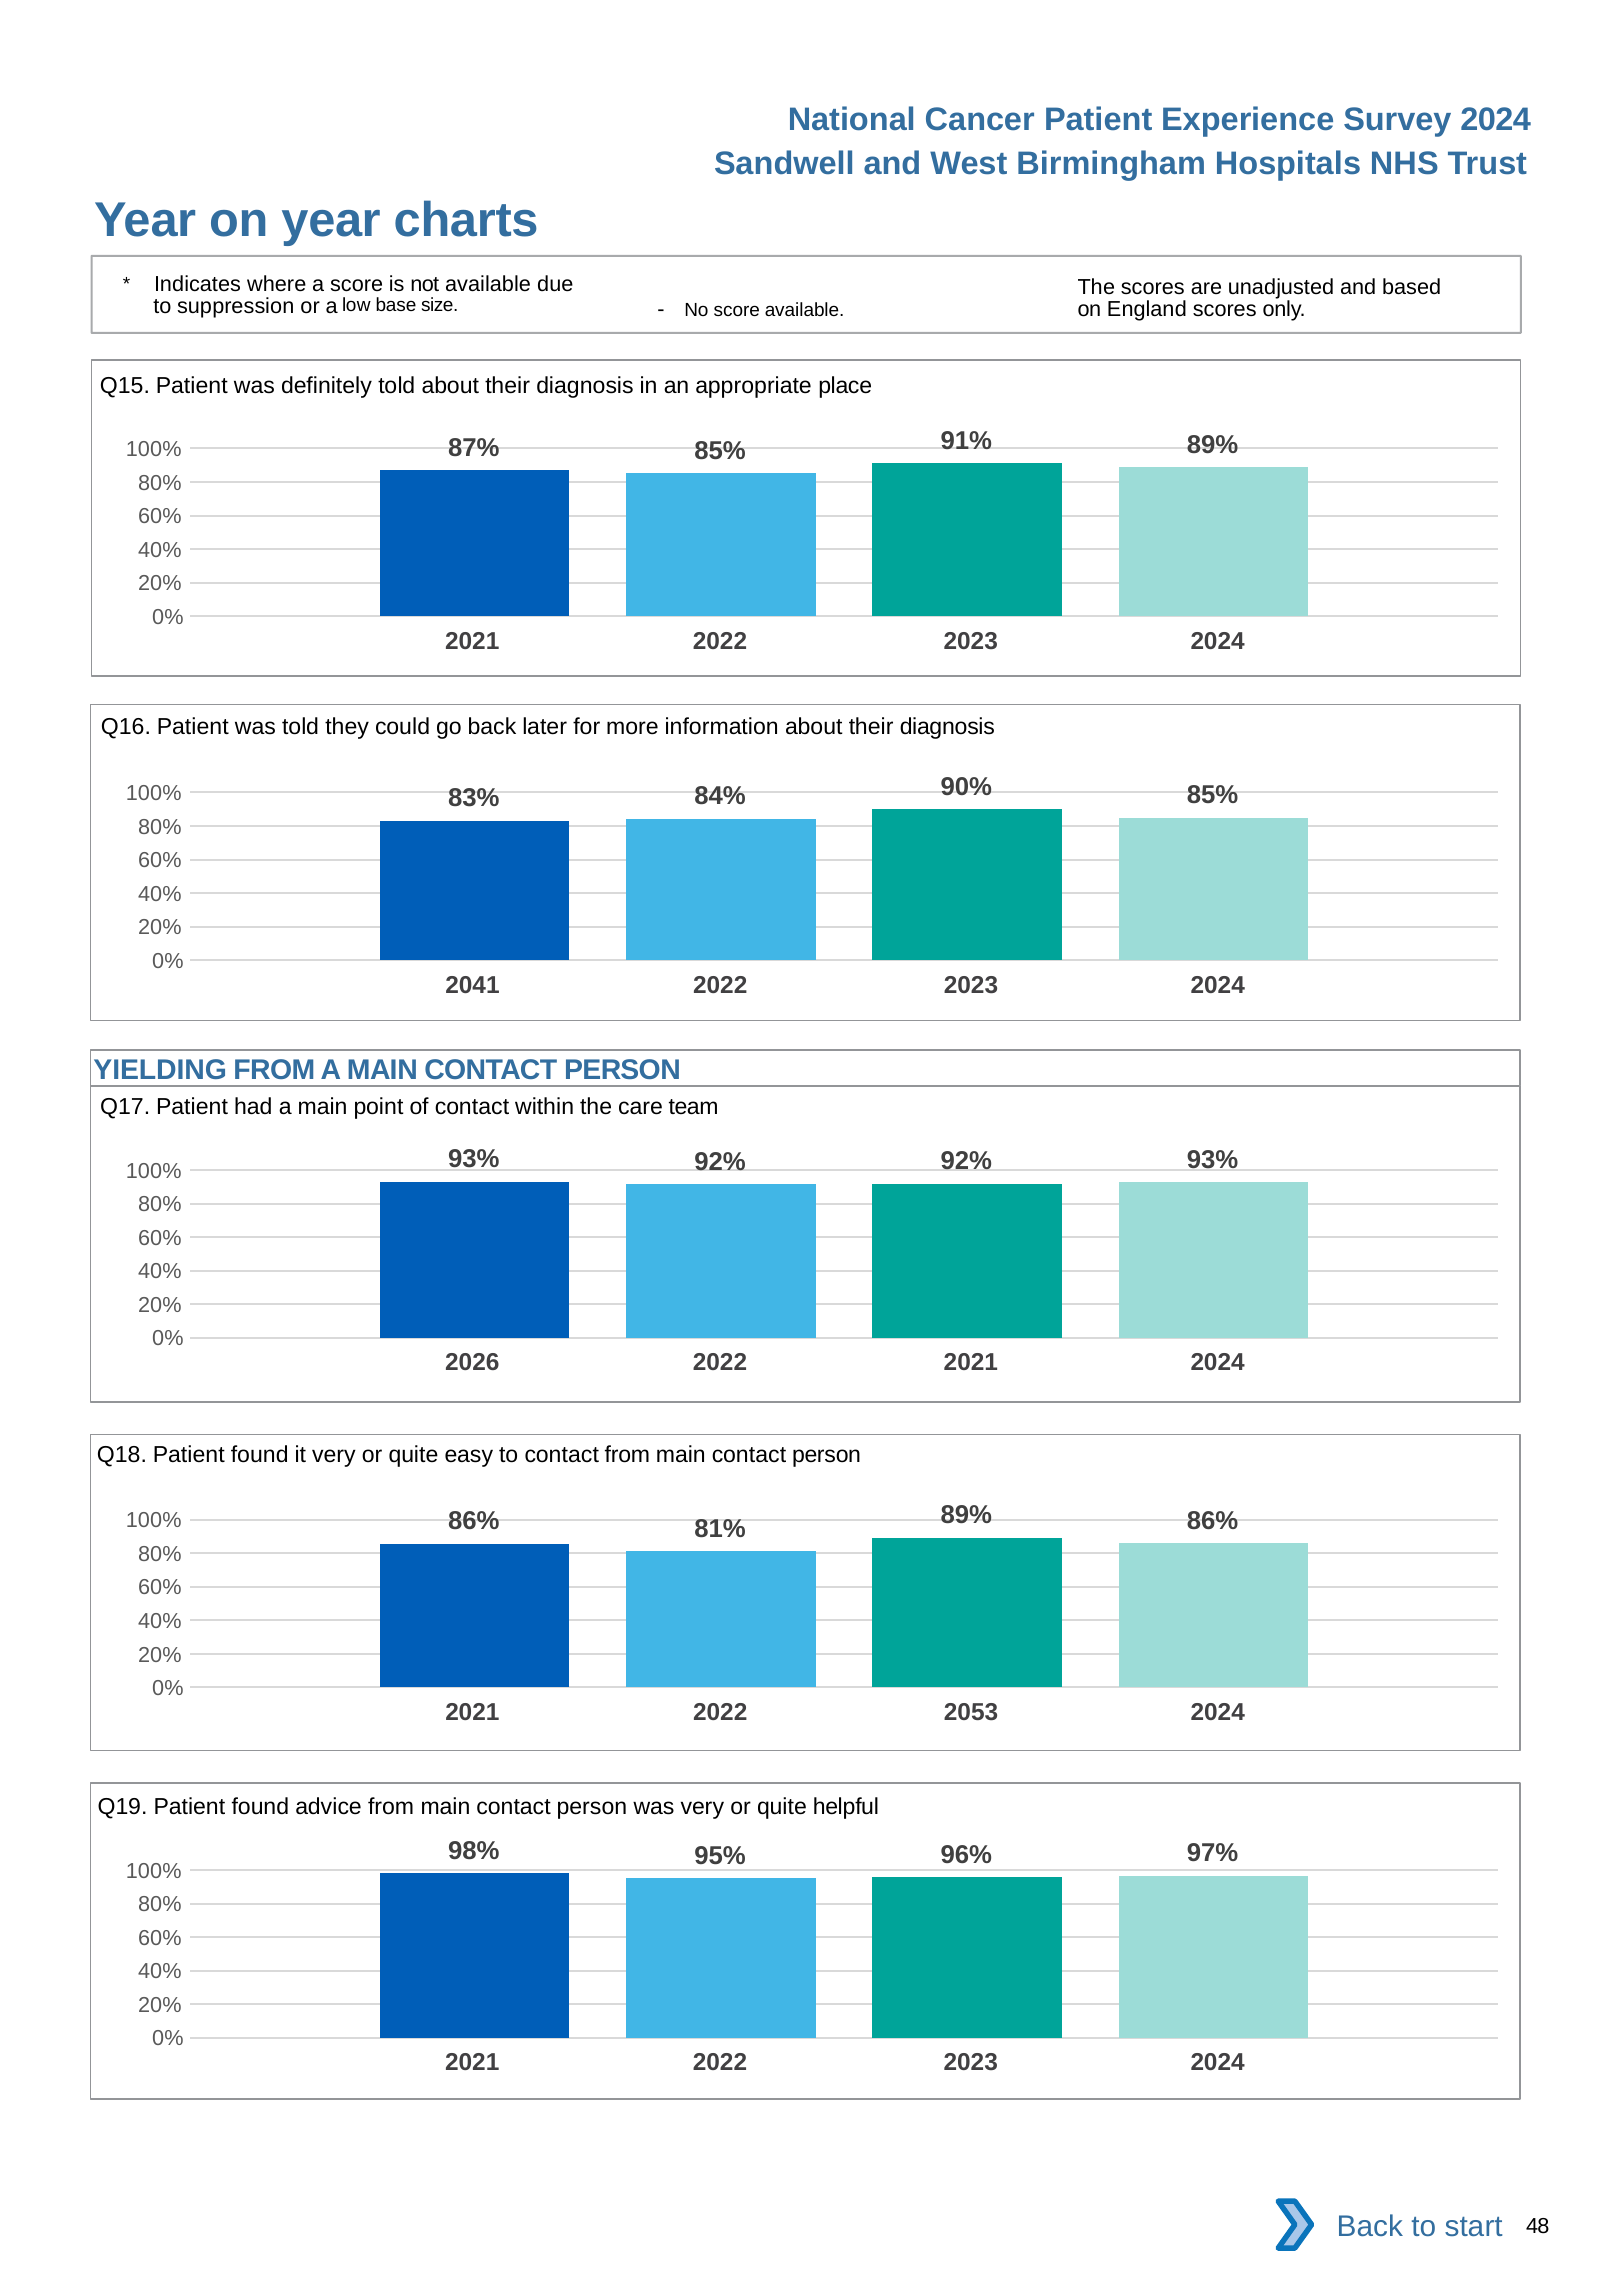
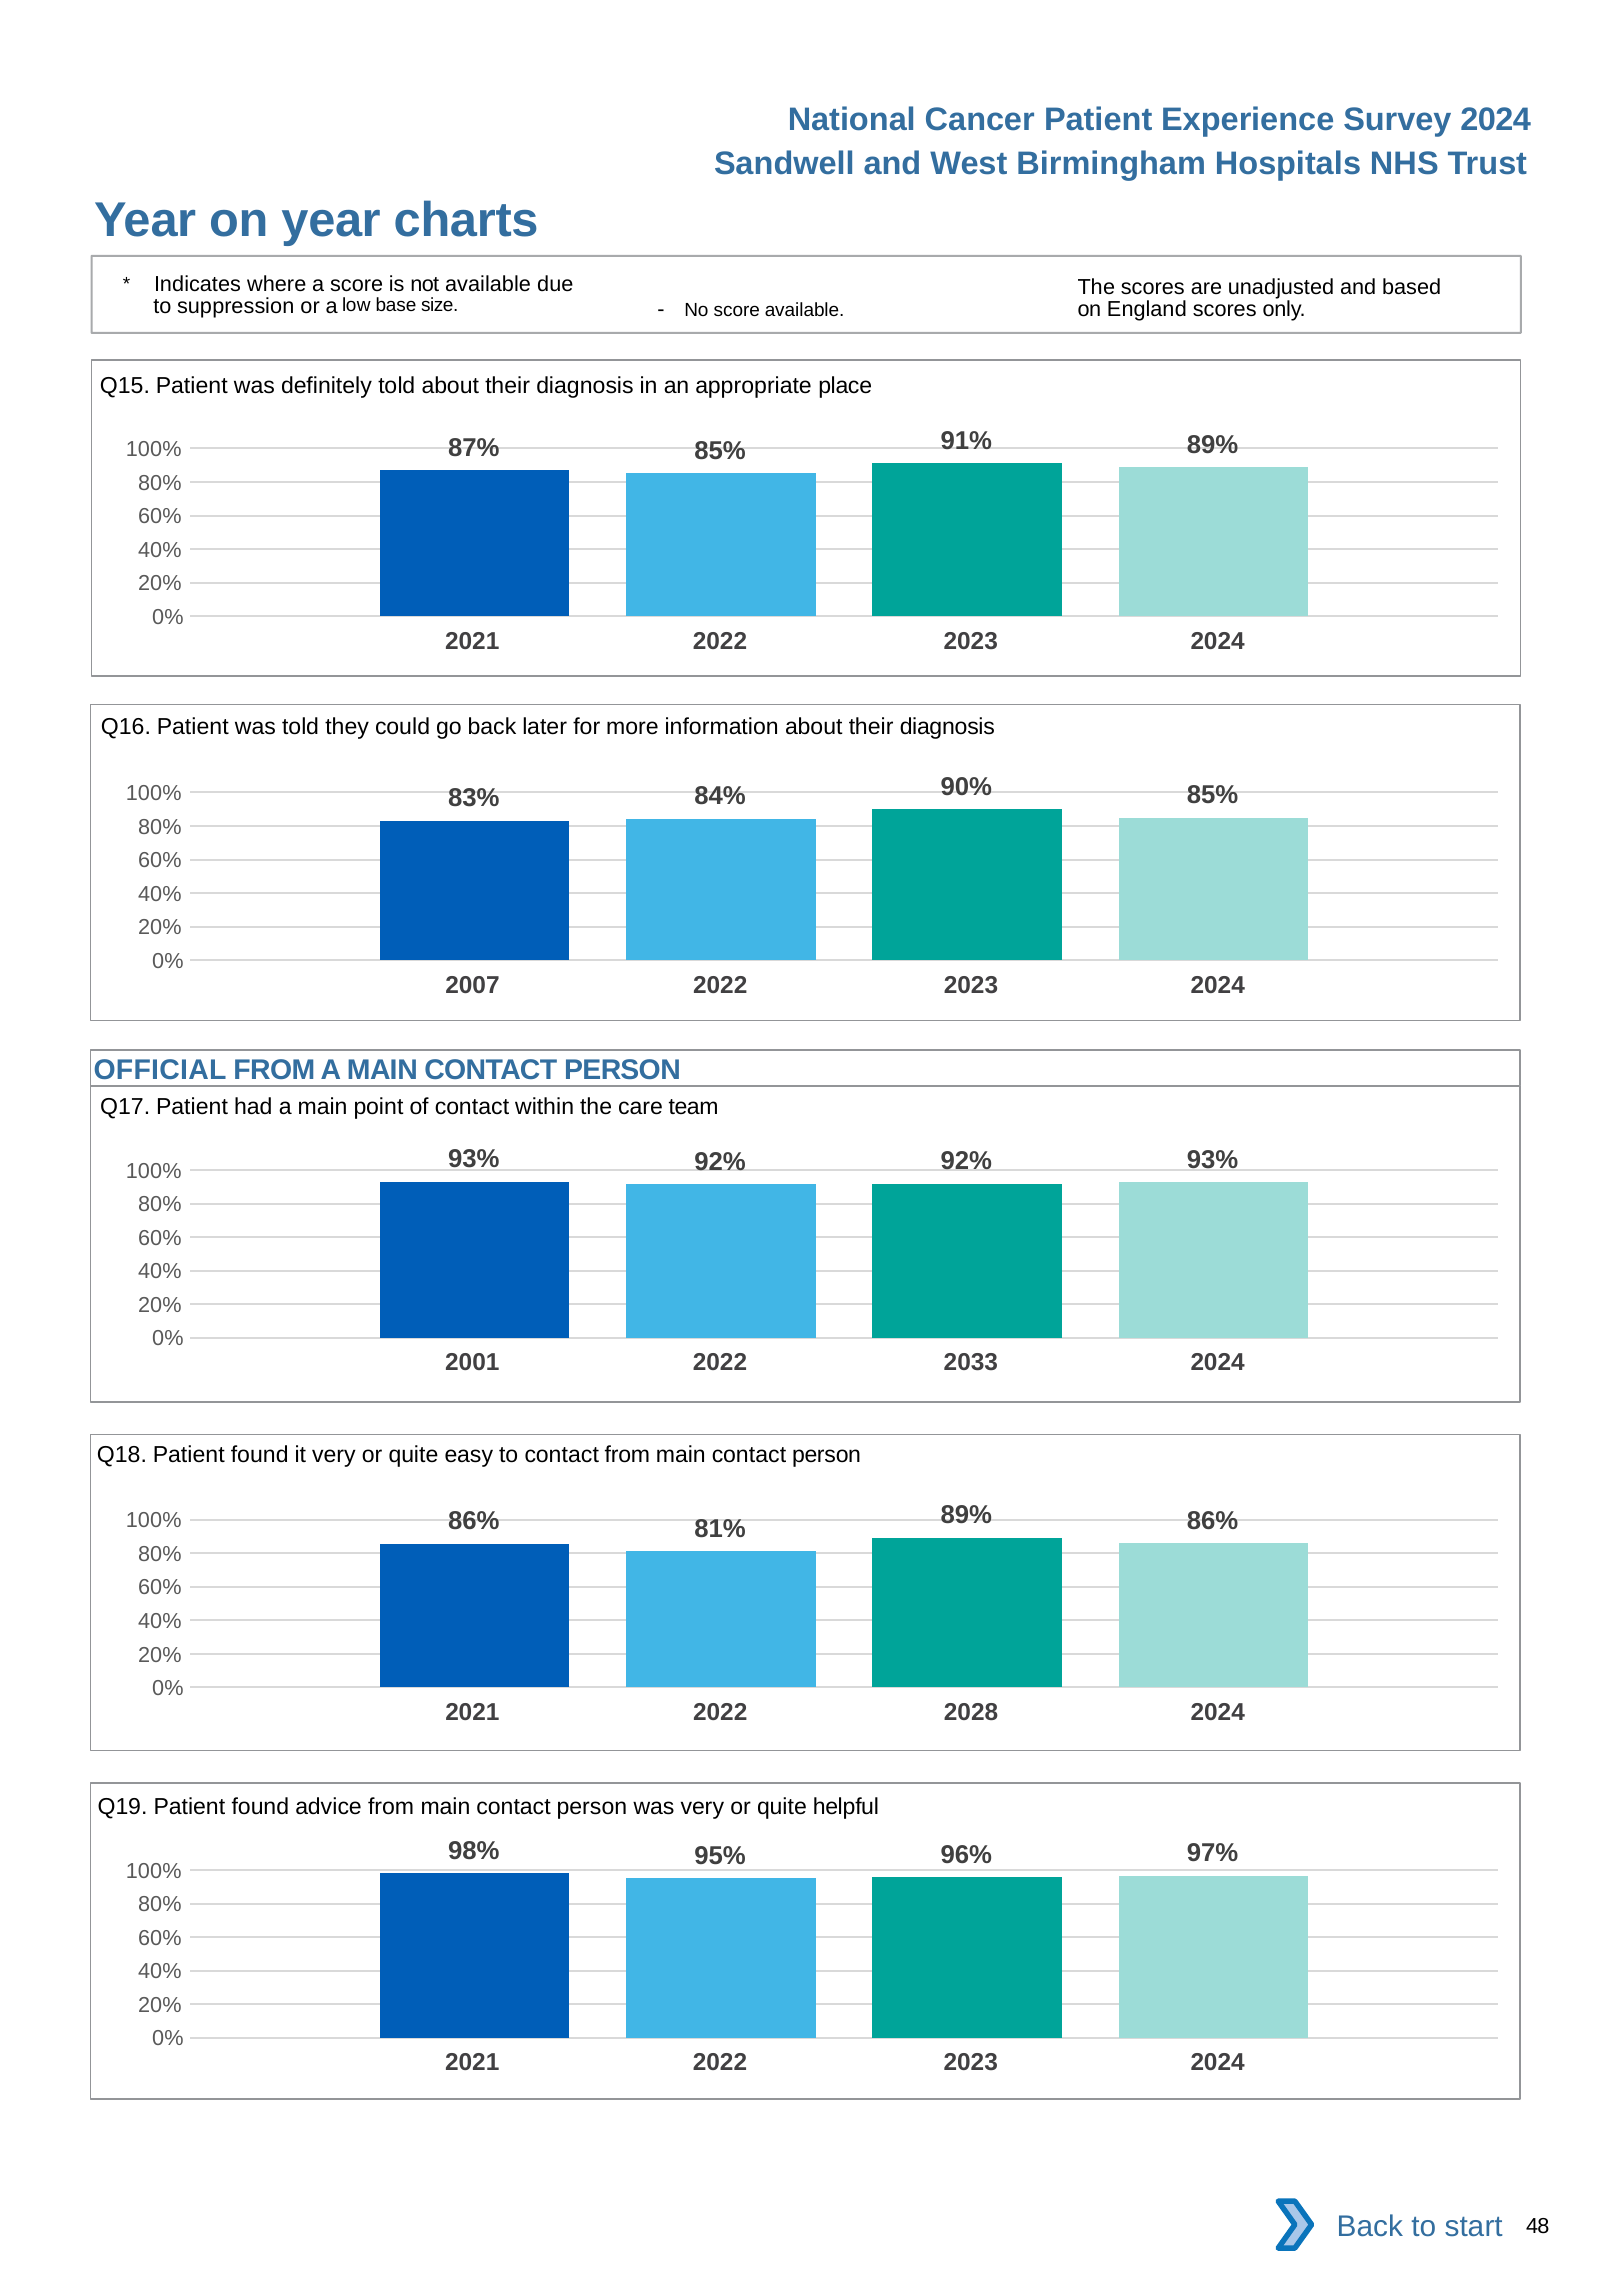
2041: 2041 -> 2007
YIELDING: YIELDING -> OFFICIAL
2026: 2026 -> 2001
2022 2021: 2021 -> 2033
2053: 2053 -> 2028
